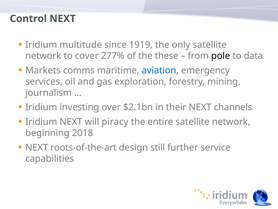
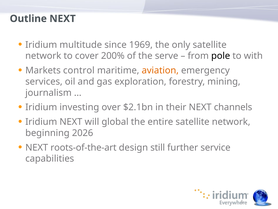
Control: Control -> Outline
1919: 1919 -> 1969
277%: 277% -> 200%
these: these -> serve
data: data -> with
comms: comms -> control
aviation colour: blue -> orange
piracy: piracy -> global
2018: 2018 -> 2026
